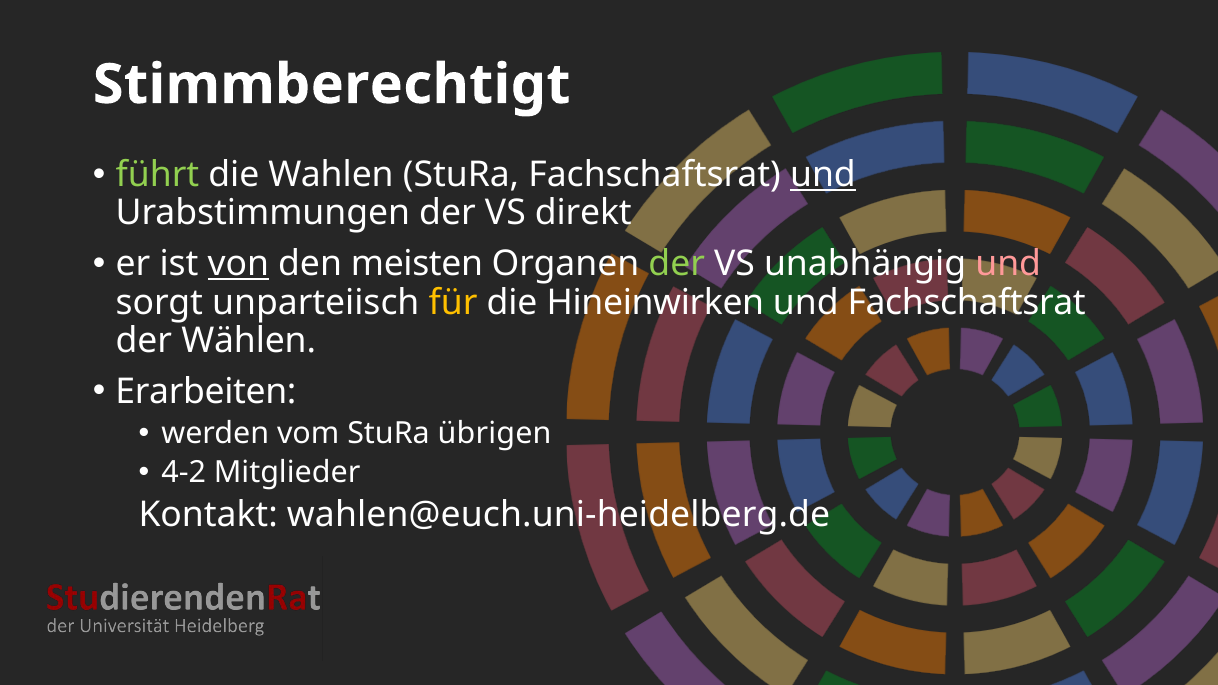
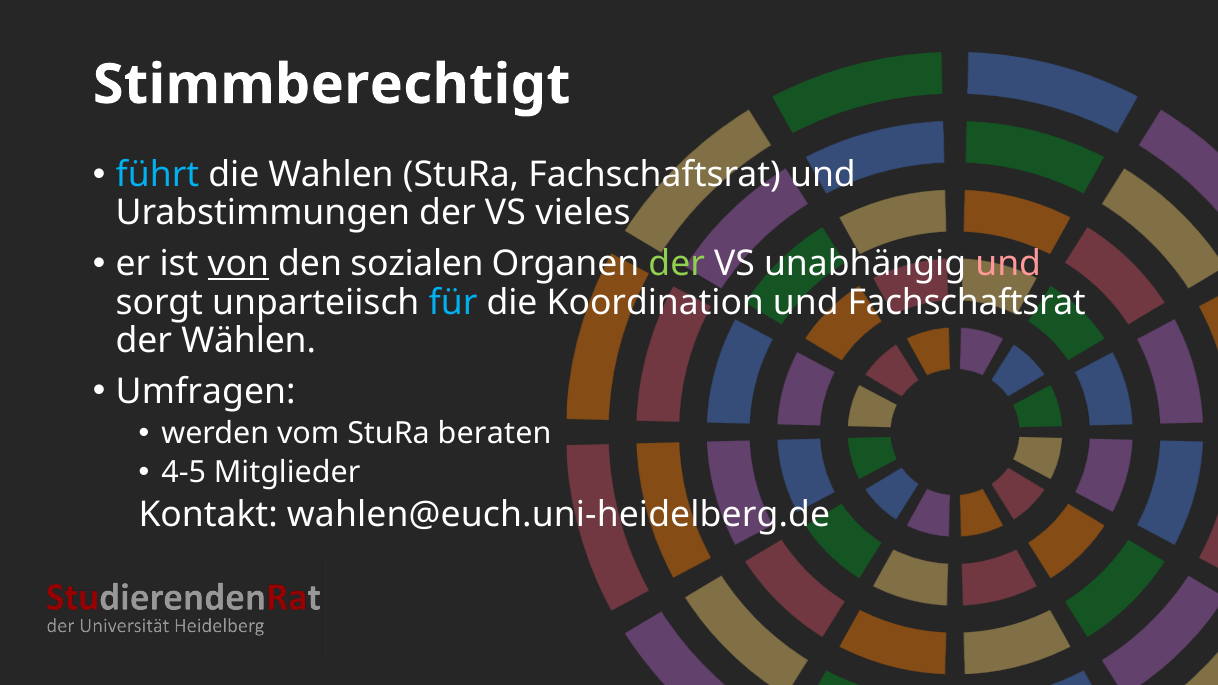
führt colour: light green -> light blue
und at (823, 175) underline: present -> none
direkt: direkt -> vieles
meisten: meisten -> sozialen
für colour: yellow -> light blue
Hineinwirken: Hineinwirken -> Koordination
Erarbeiten: Erarbeiten -> Umfragen
übrigen: übrigen -> beraten
4-2: 4-2 -> 4-5
